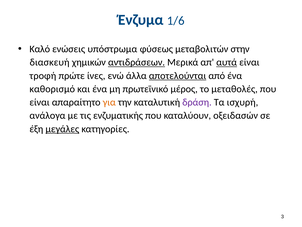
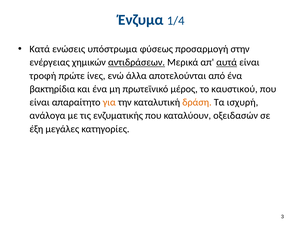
1/6: 1/6 -> 1/4
Καλό: Καλό -> Κατά
μεταβολιτών: μεταβολιτών -> προσαρμογή
διασκευή: διασκευή -> ενέργειας
αποτελούνται underline: present -> none
καθορισμό: καθορισμό -> βακτηρίδια
μεταθολές: μεταθολές -> καυστικού
δράση colour: purple -> orange
μεγάλες underline: present -> none
